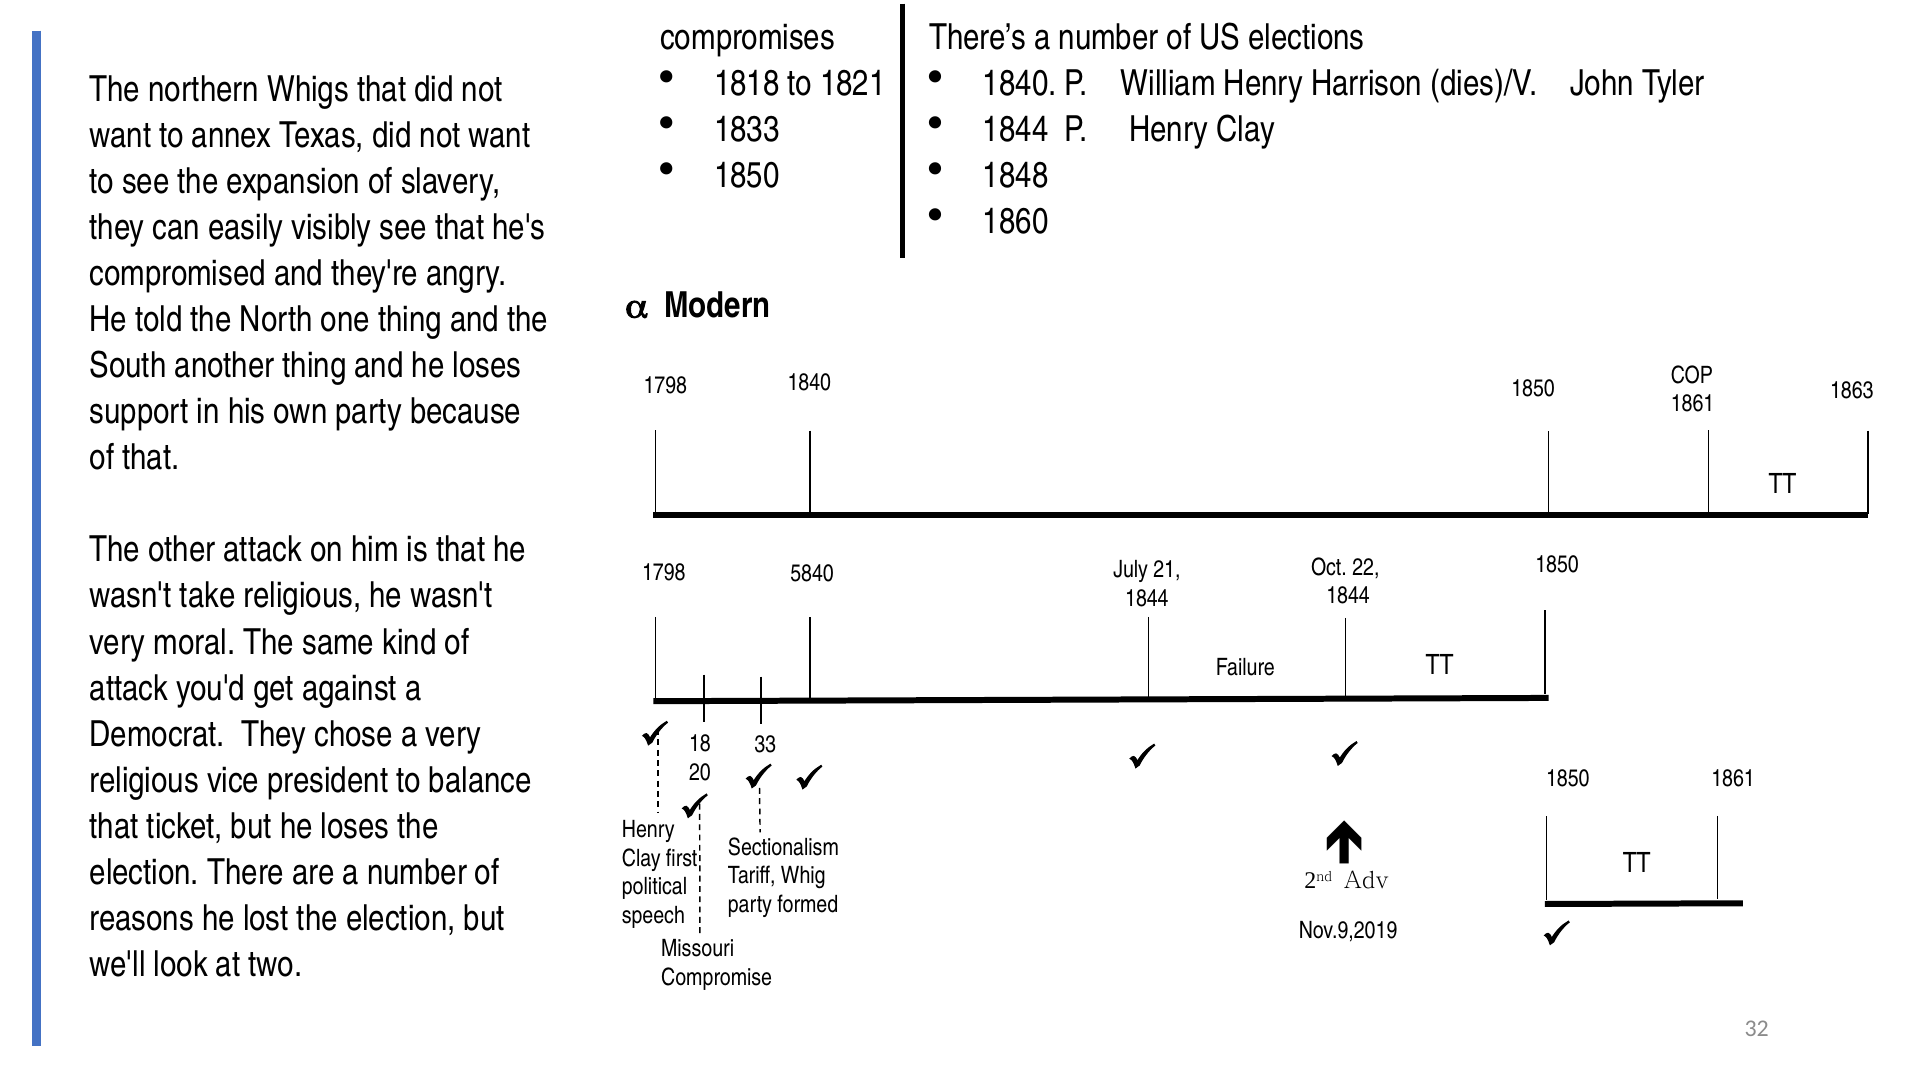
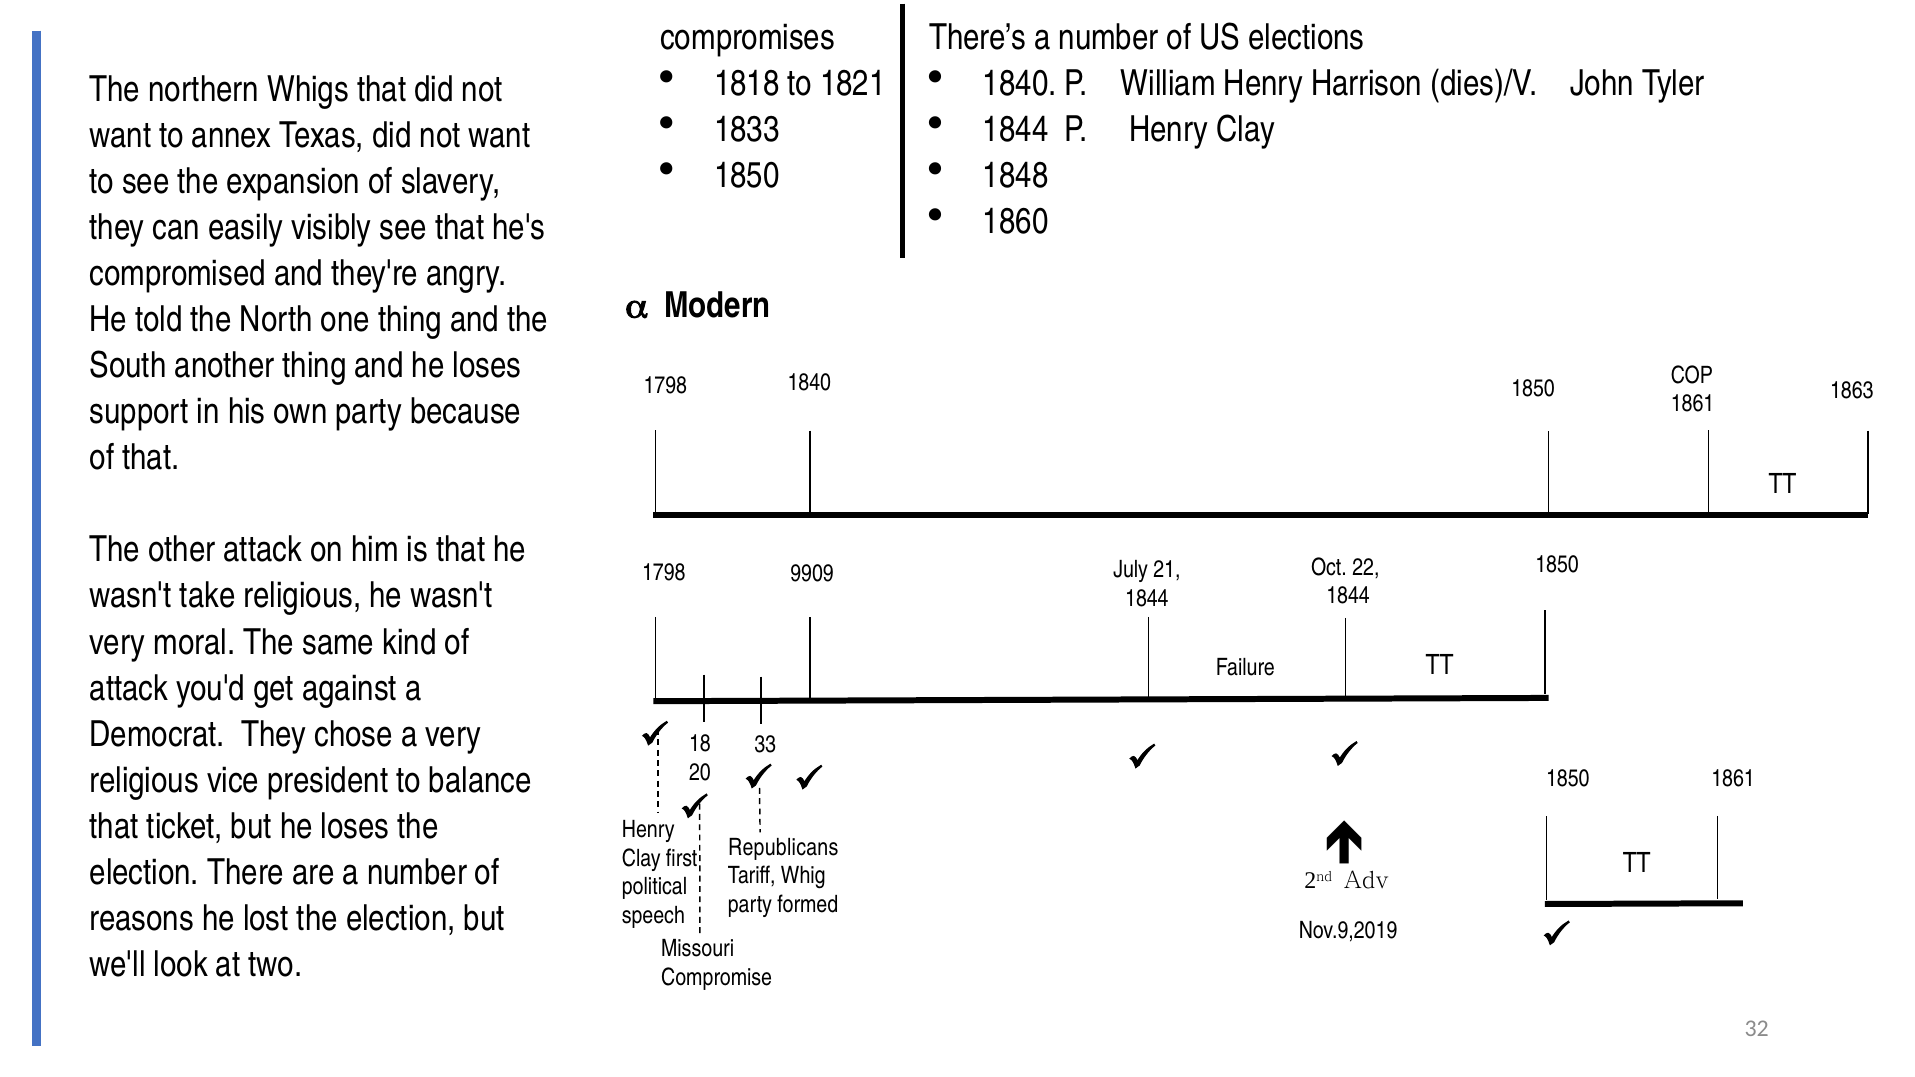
5840: 5840 -> 9909
Sectionalism: Sectionalism -> Republicans
